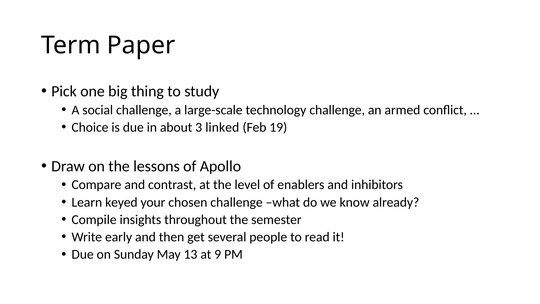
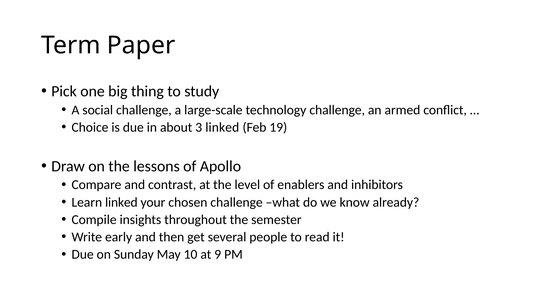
Learn keyed: keyed -> linked
13: 13 -> 10
